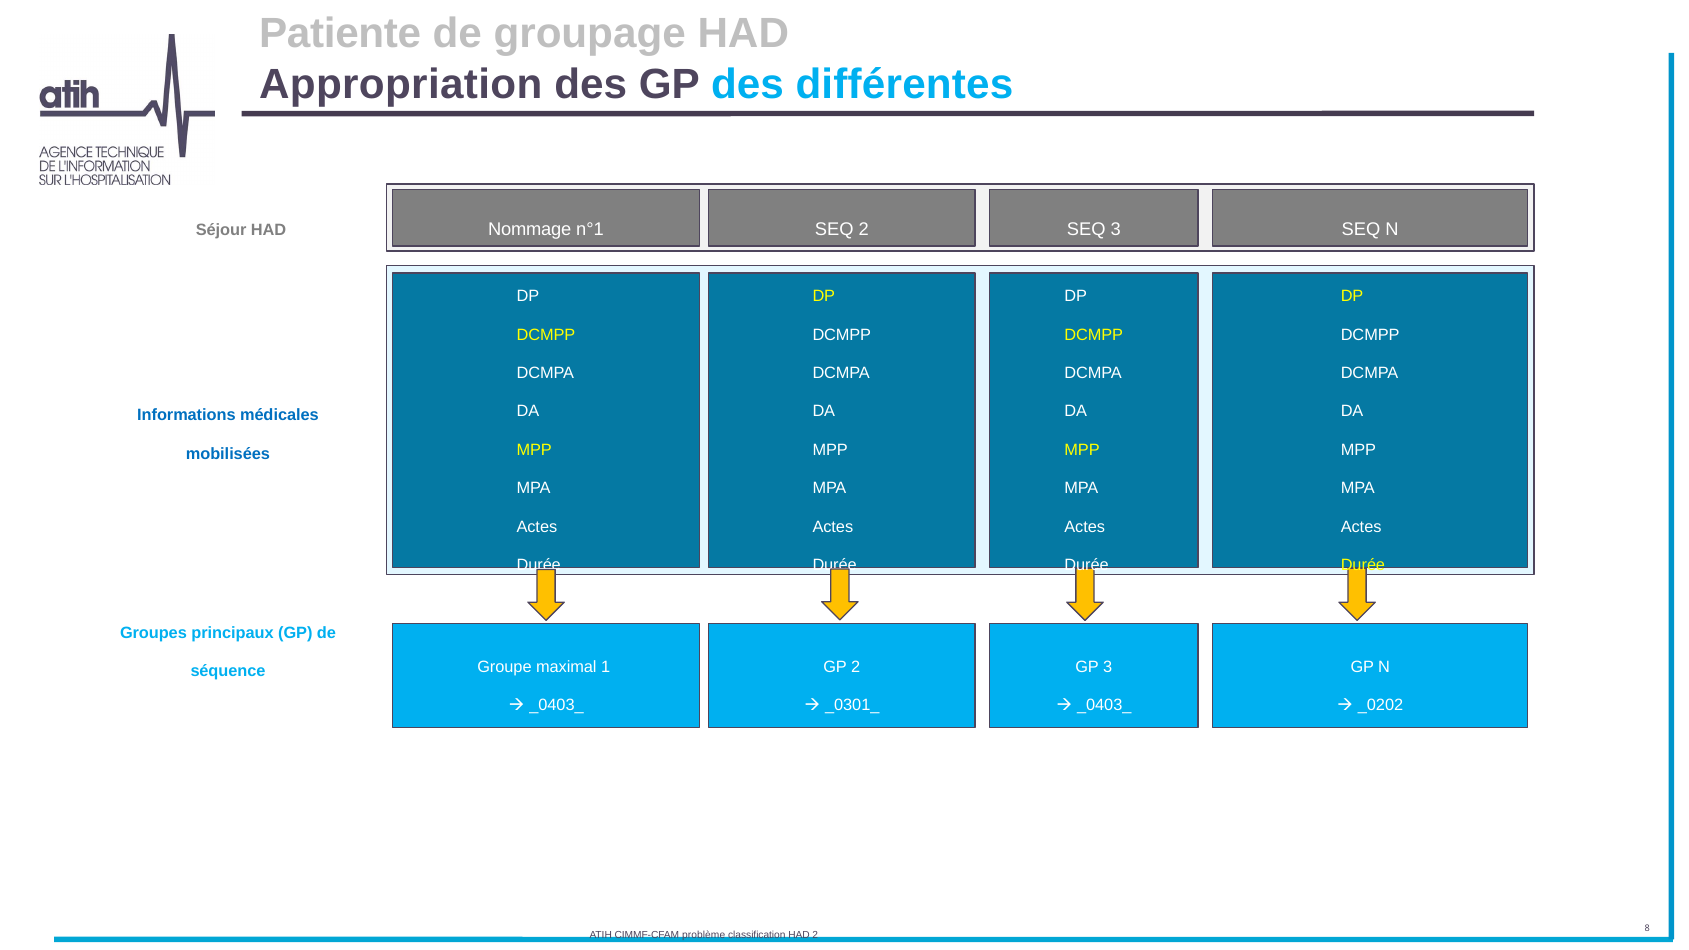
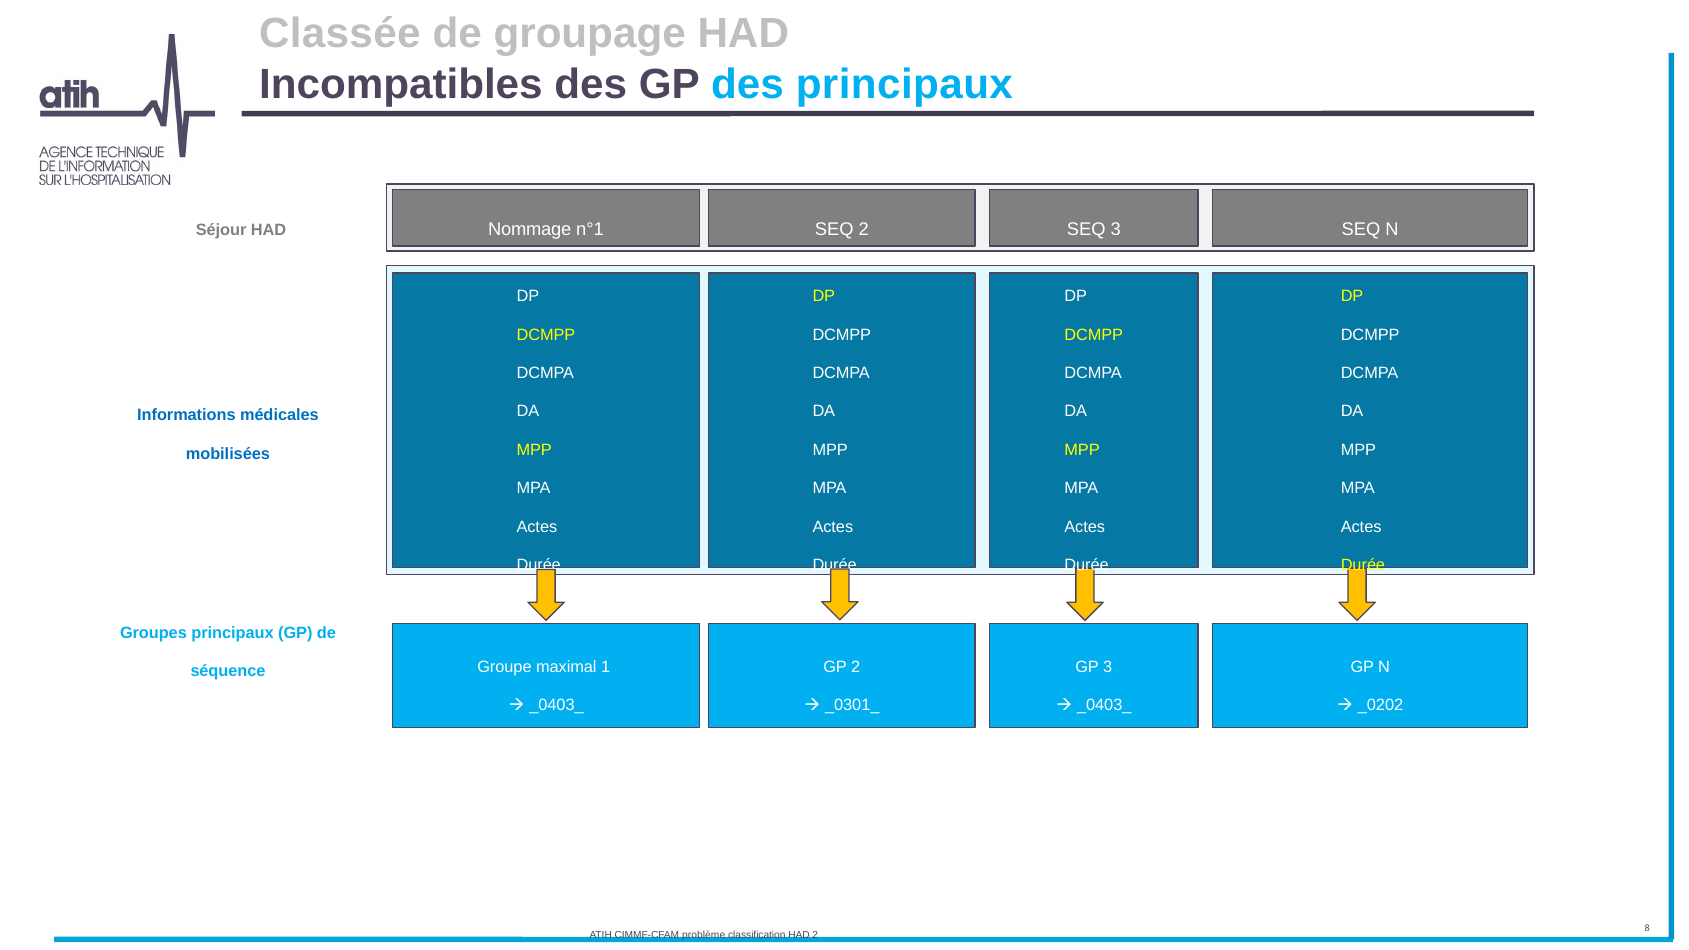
Patiente: Patiente -> Classée
Appropriation: Appropriation -> Incompatibles
des différentes: différentes -> principaux
